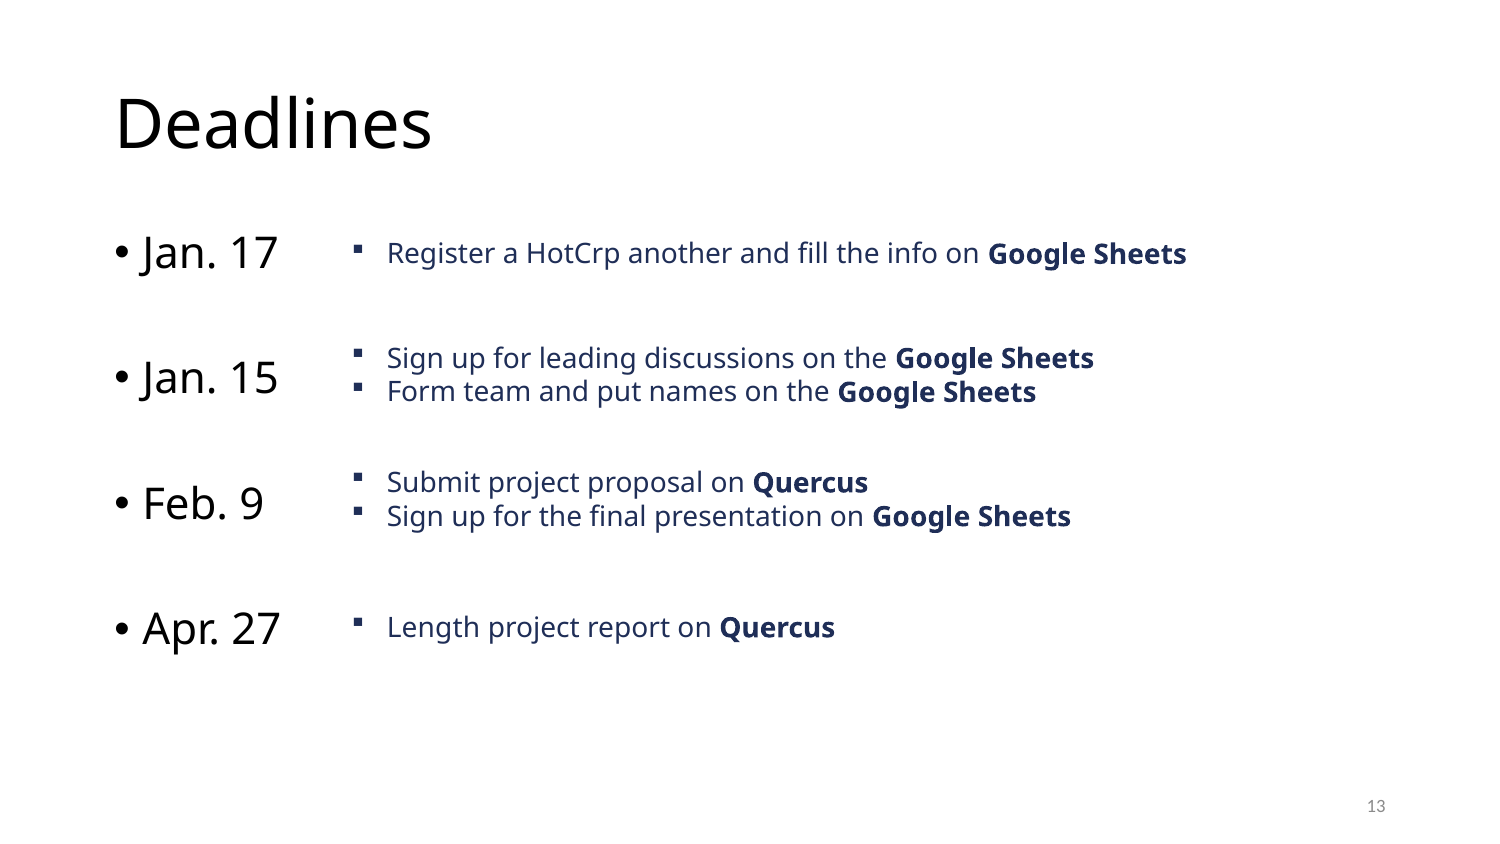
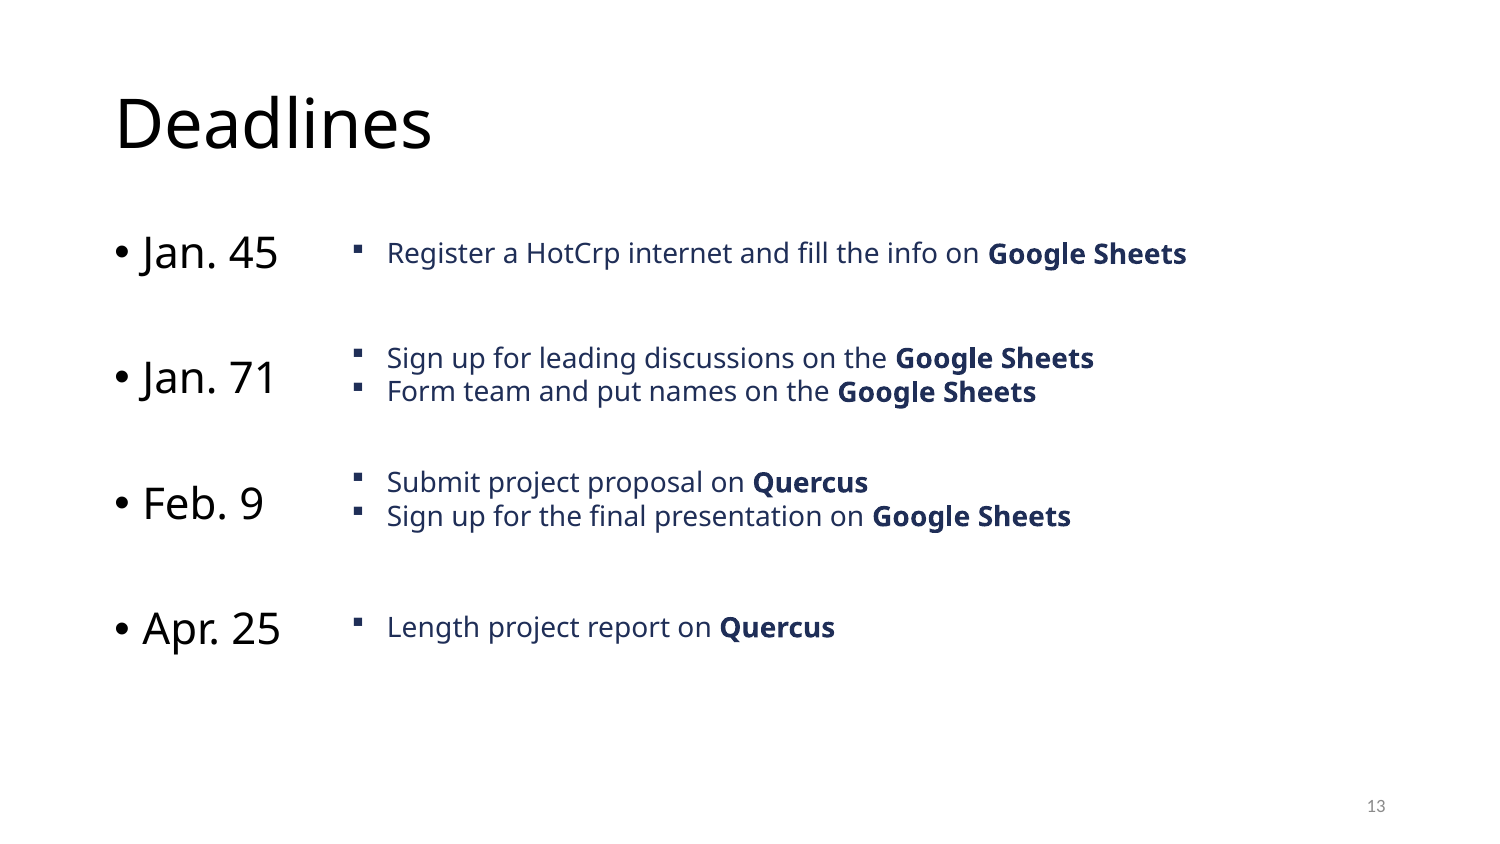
17: 17 -> 45
another: another -> internet
15: 15 -> 71
27: 27 -> 25
